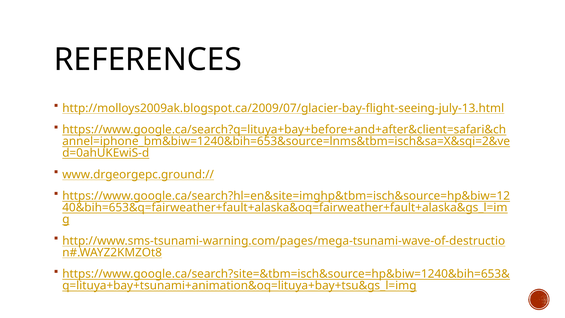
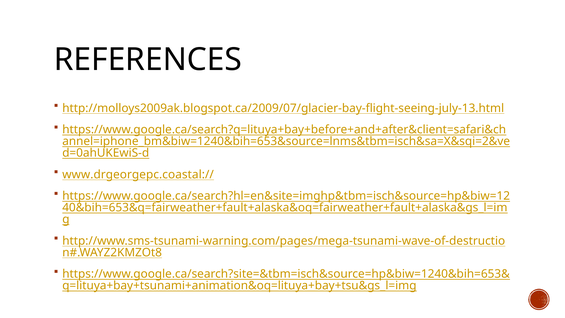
www.drgeorgepc.ground://: www.drgeorgepc.ground:// -> www.drgeorgepc.coastal://
